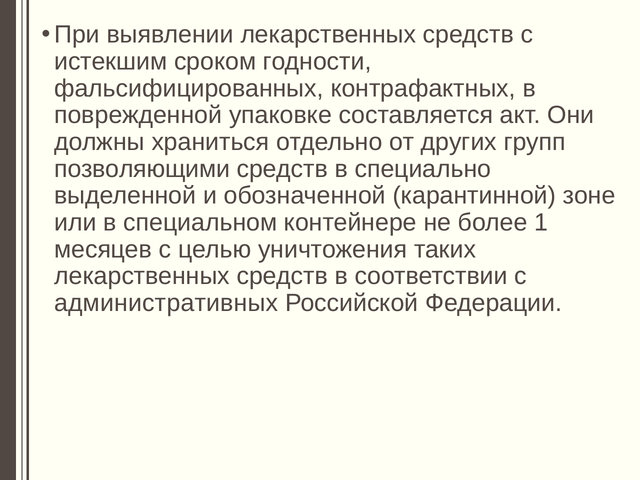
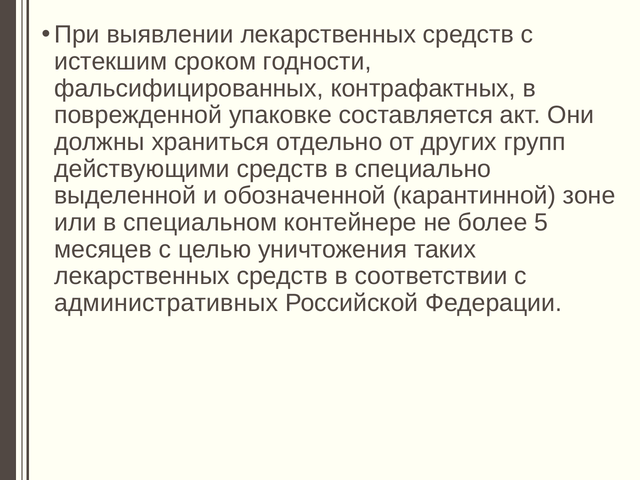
позволяющими: позволяющими -> действующими
1: 1 -> 5
